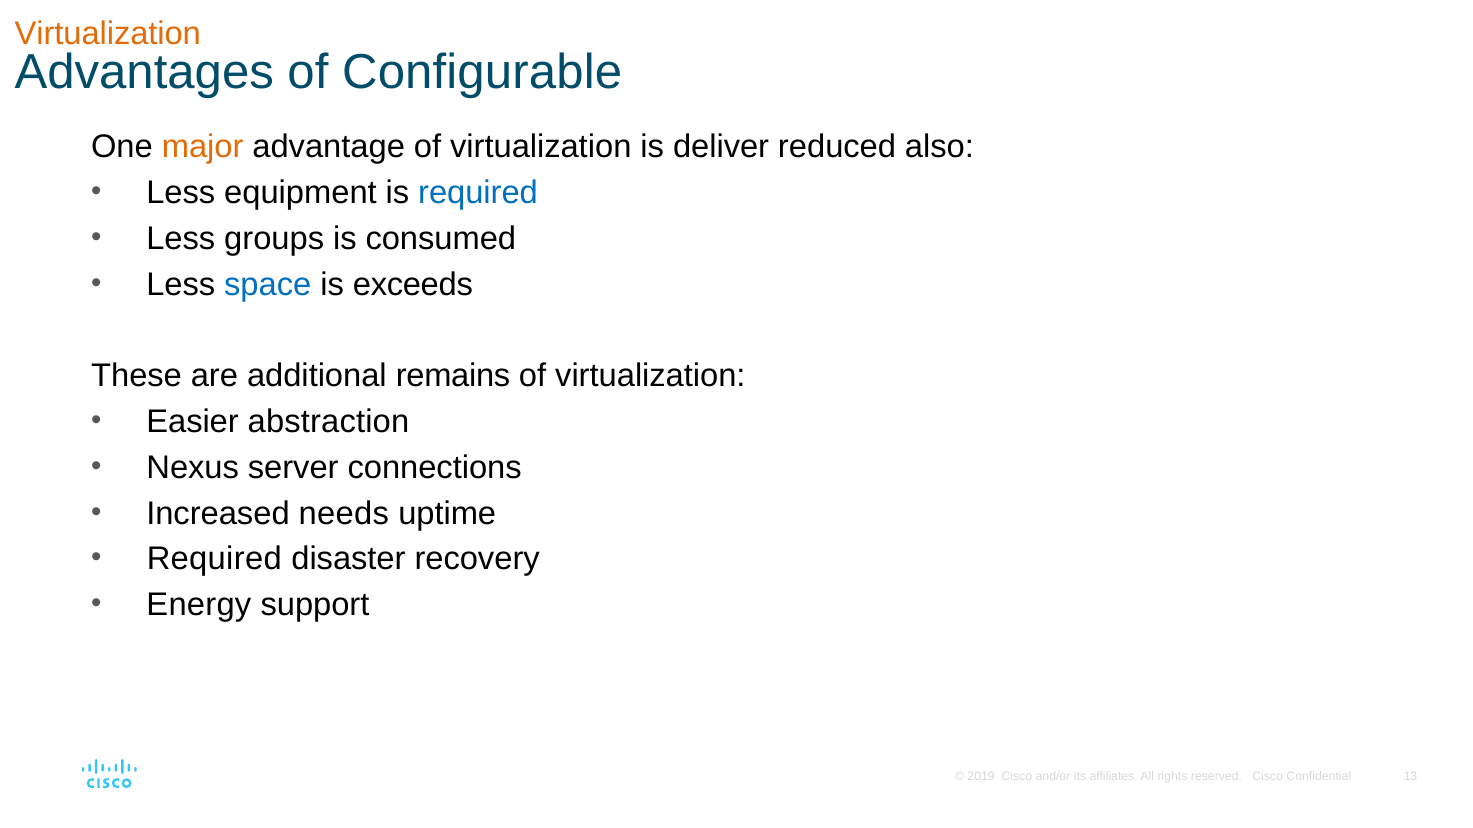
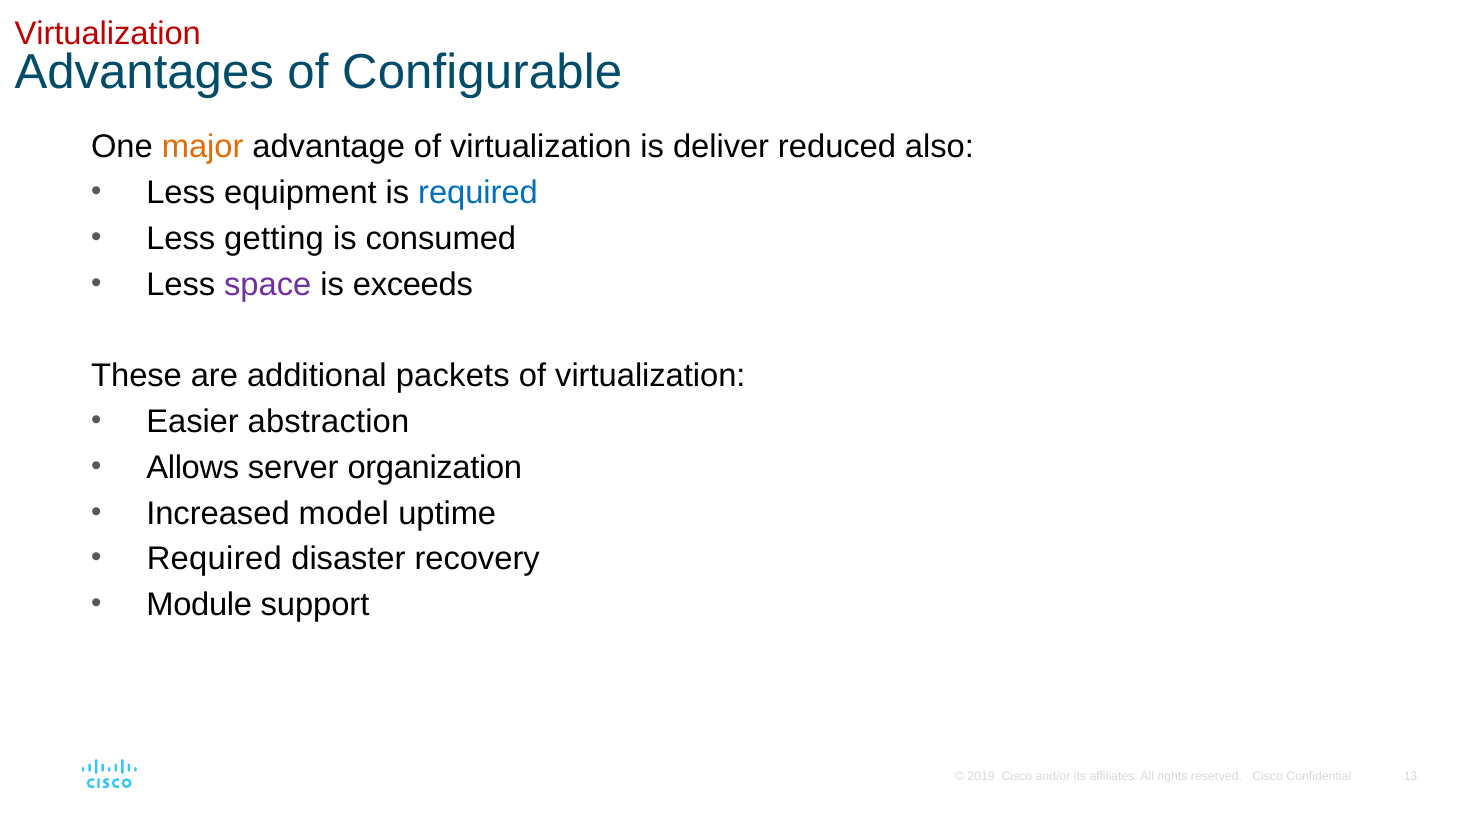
Virtualization at (108, 34) colour: orange -> red
groups: groups -> getting
space colour: blue -> purple
remains: remains -> packets
Nexus: Nexus -> Allows
connections: connections -> organization
needs: needs -> model
Energy: Energy -> Module
